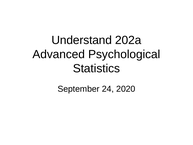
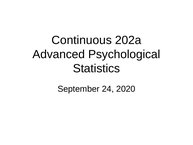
Understand: Understand -> Continuous
